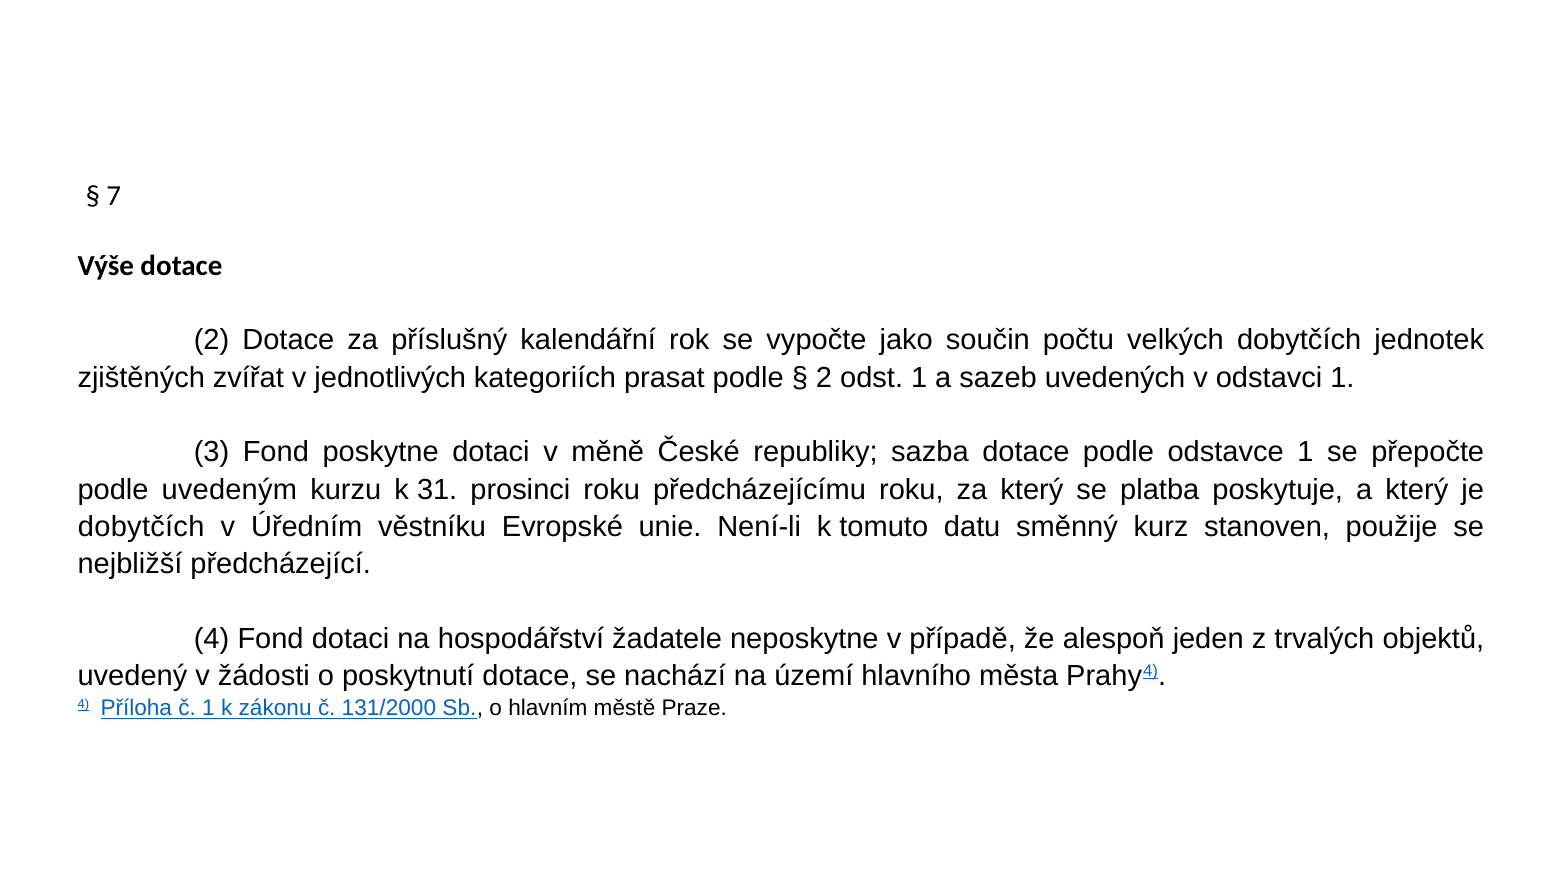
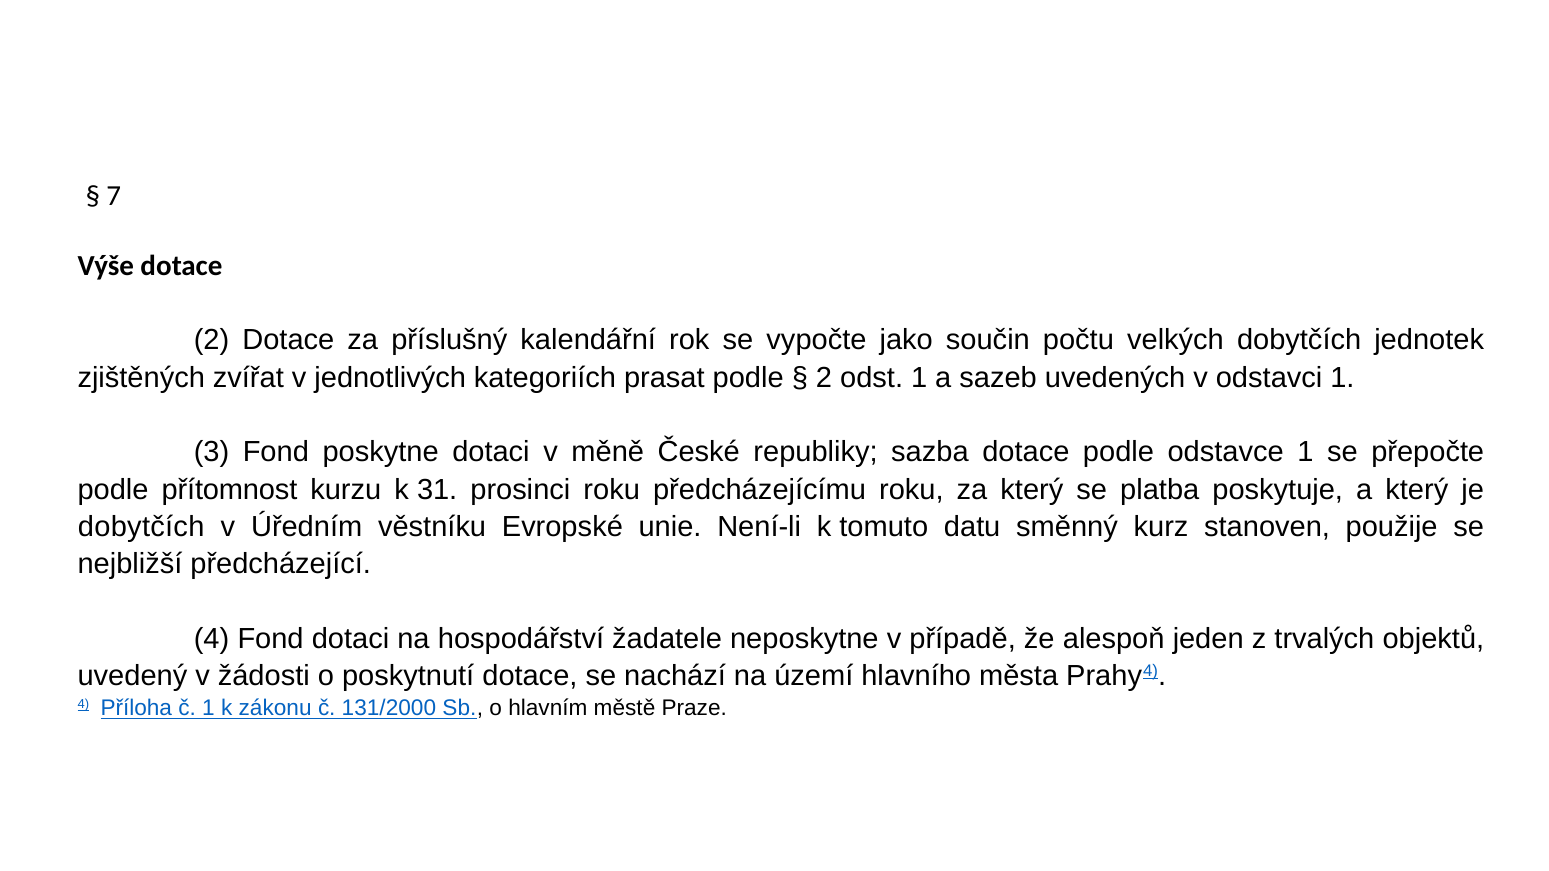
uvedeným: uvedeným -> přítomnost
